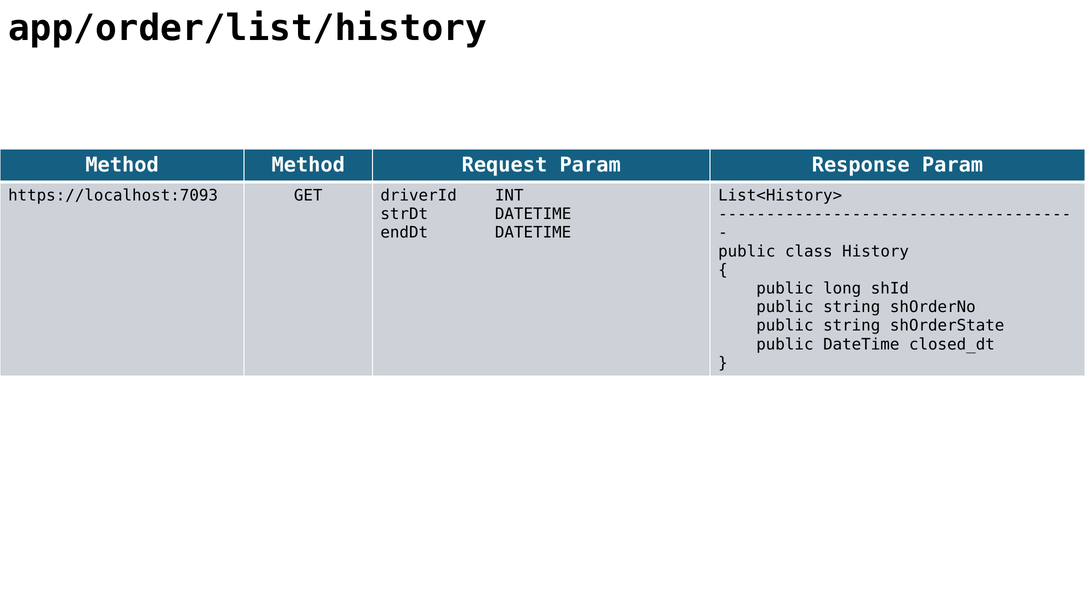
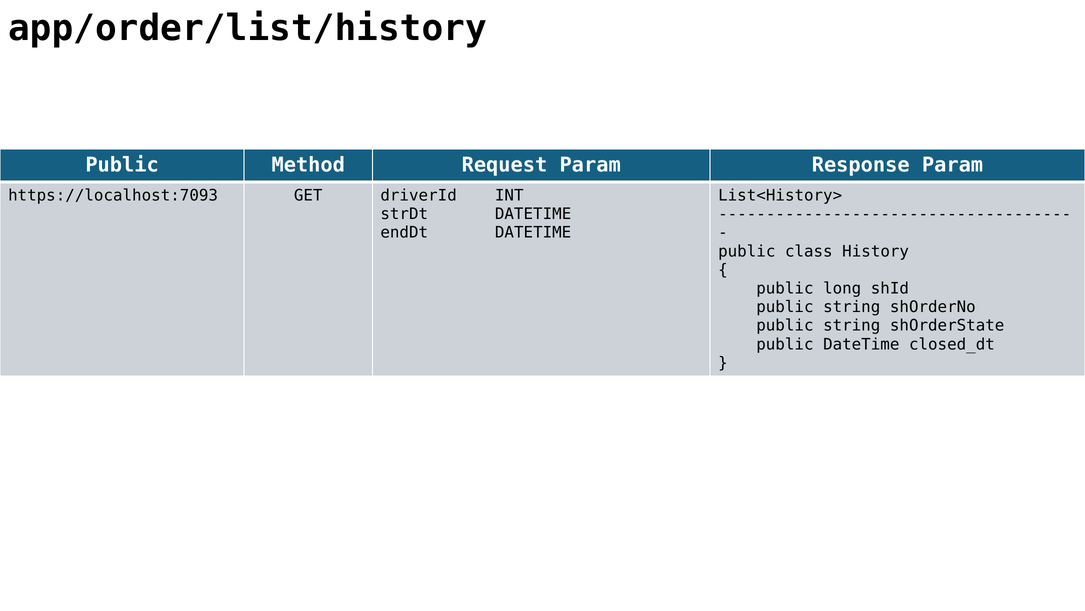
Method at (122, 165): Method -> Public
